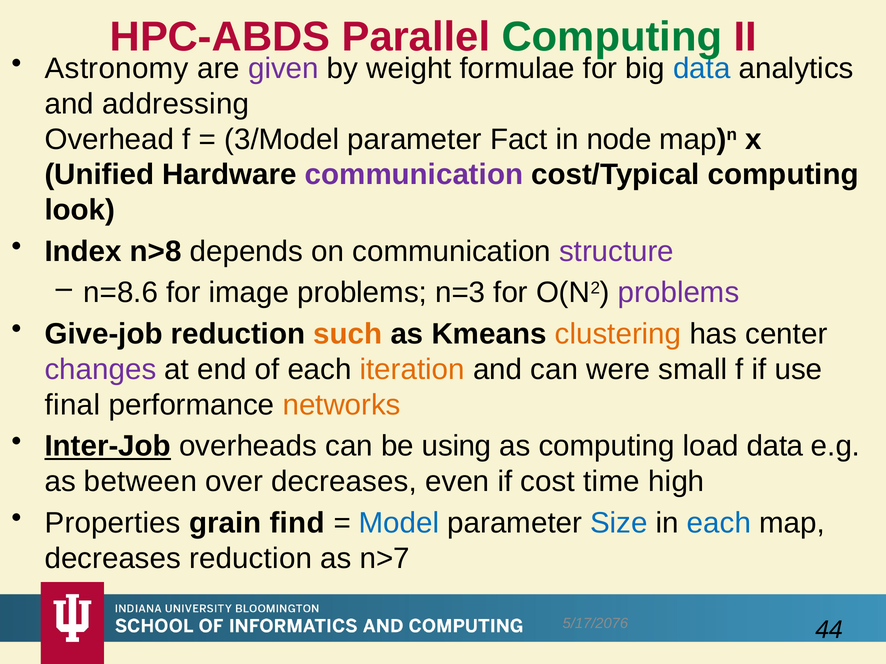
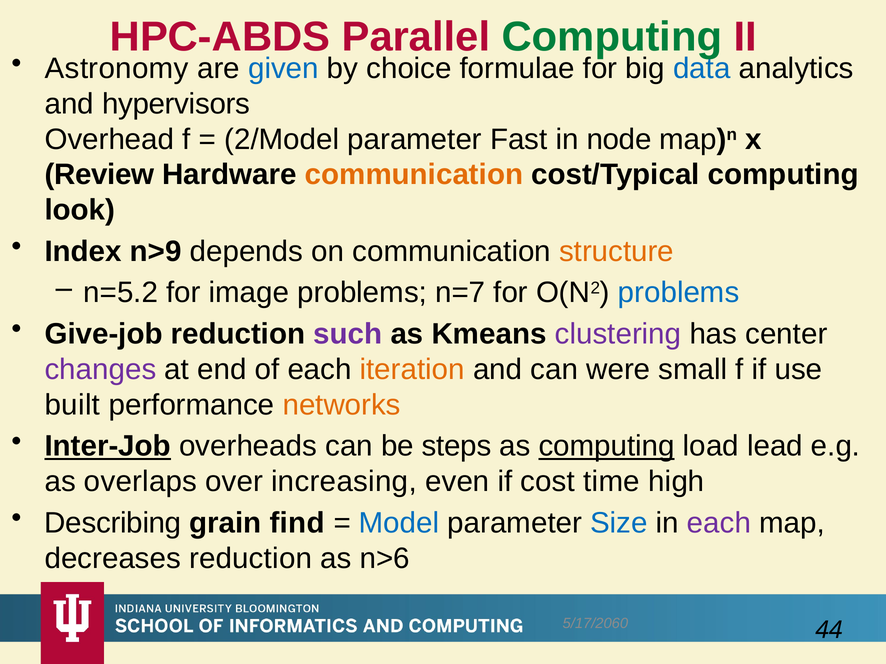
given colour: purple -> blue
weight: weight -> choice
addressing: addressing -> hypervisors
3/Model: 3/Model -> 2/Model
Fact: Fact -> Fast
Unified: Unified -> Review
communication at (414, 175) colour: purple -> orange
n>8: n>8 -> n>9
structure colour: purple -> orange
n=8.6: n=8.6 -> n=5.2
n=3: n=3 -> n=7
problems at (679, 293) colour: purple -> blue
such colour: orange -> purple
clustering colour: orange -> purple
final: final -> built
using: using -> steps
computing at (607, 447) underline: none -> present
load data: data -> lead
between: between -> overlaps
over decreases: decreases -> increasing
Properties: Properties -> Describing
each at (719, 523) colour: blue -> purple
n>7: n>7 -> n>6
5/17/2076: 5/17/2076 -> 5/17/2060
